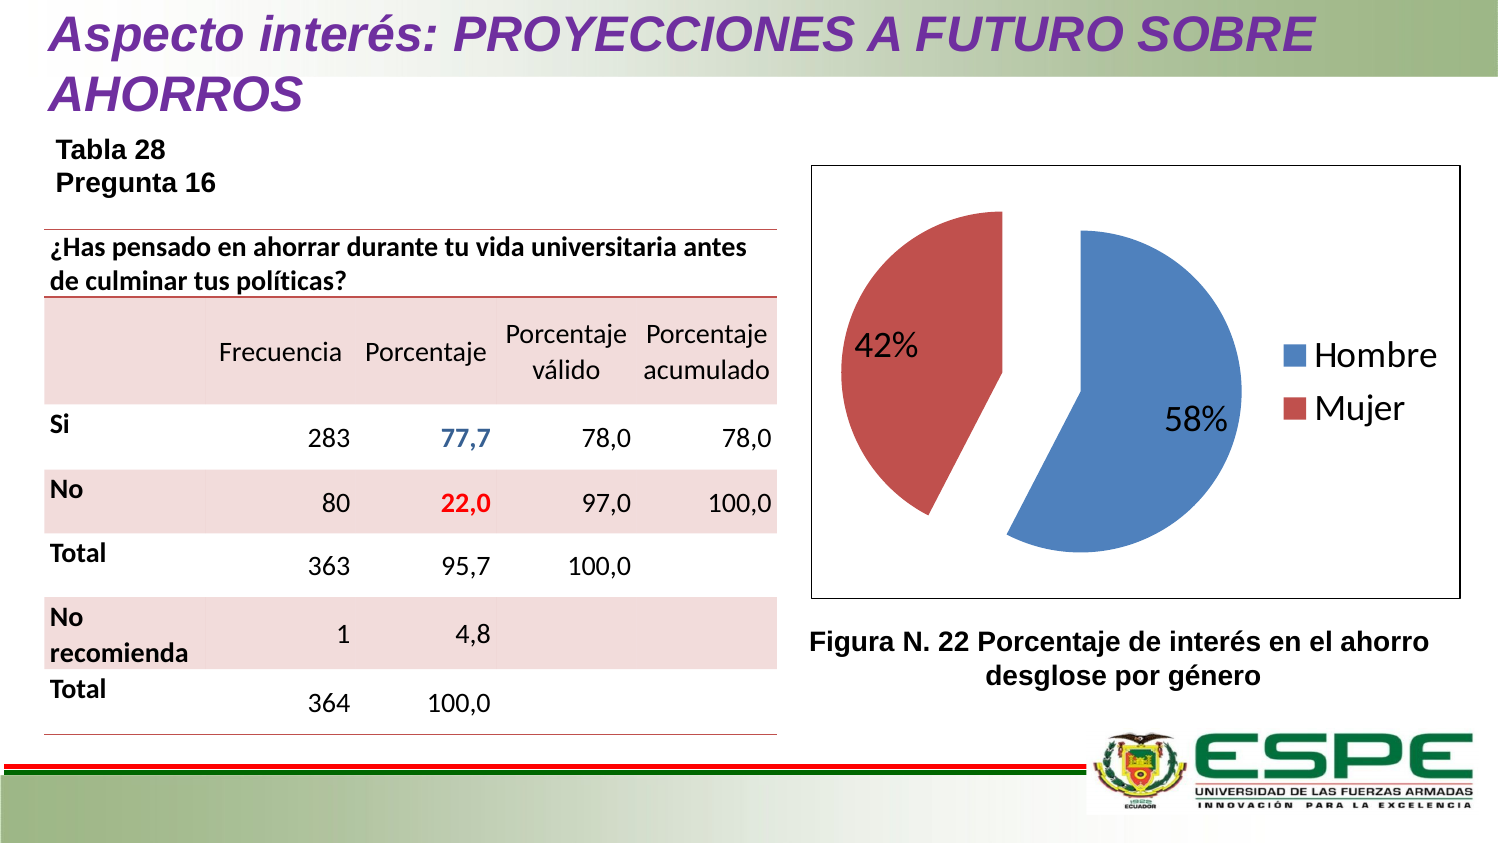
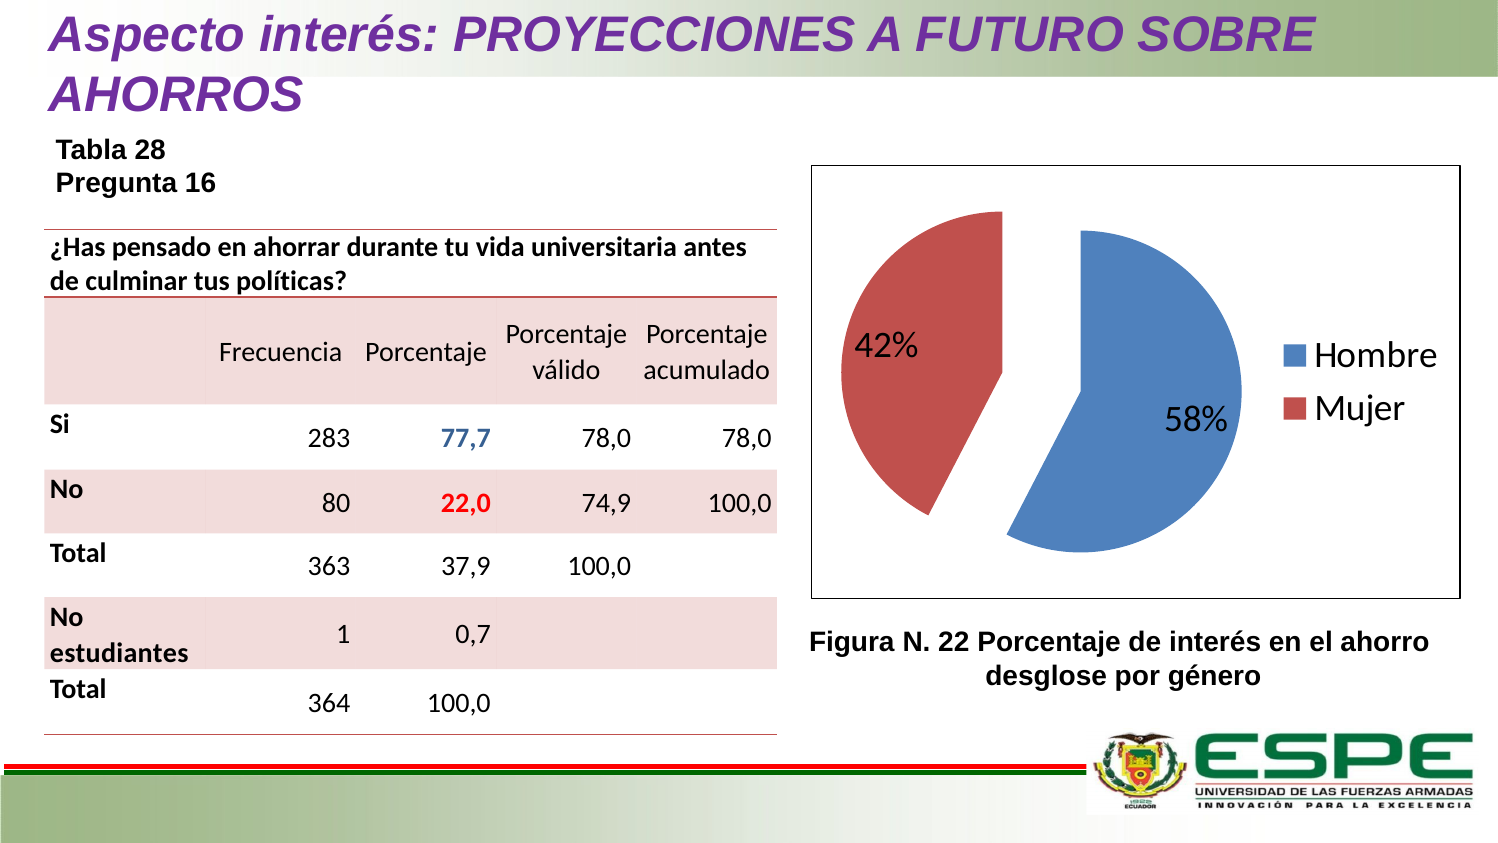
97,0: 97,0 -> 74,9
95,7: 95,7 -> 37,9
4,8: 4,8 -> 0,7
recomienda: recomienda -> estudiantes
